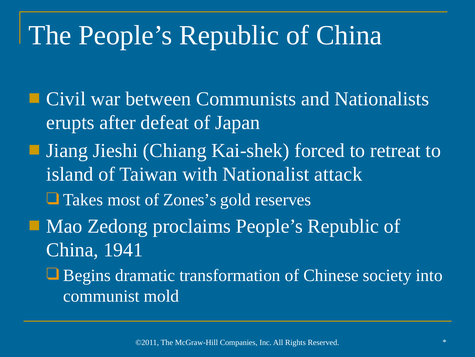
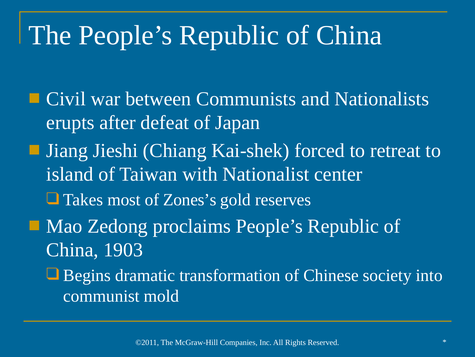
attack: attack -> center
1941: 1941 -> 1903
